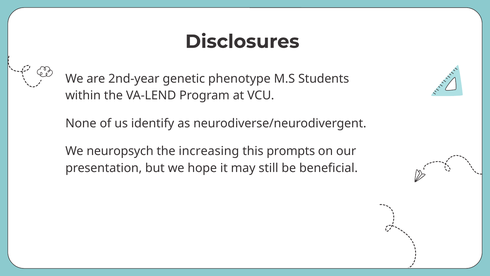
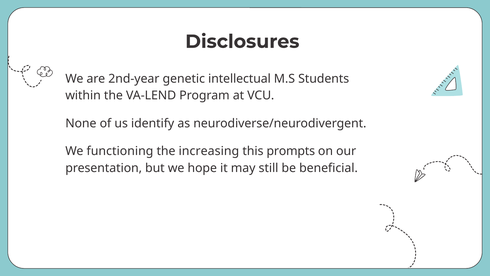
phenotype: phenotype -> intellectual
neuropsych: neuropsych -> functioning
